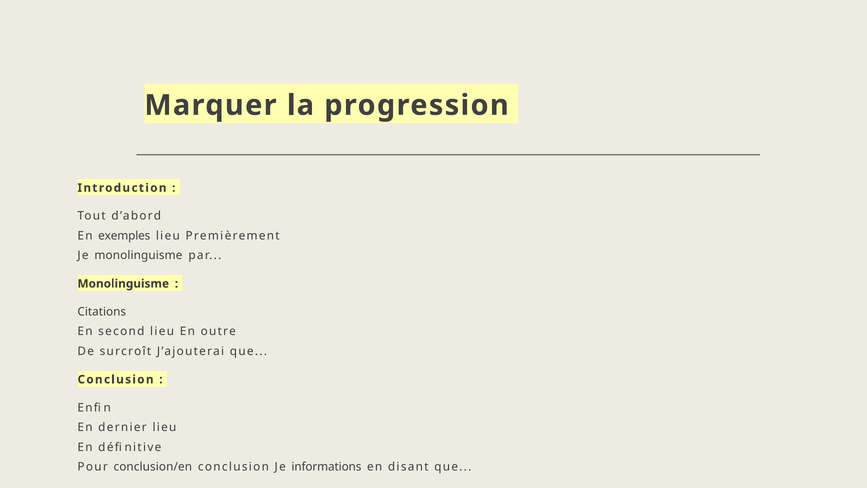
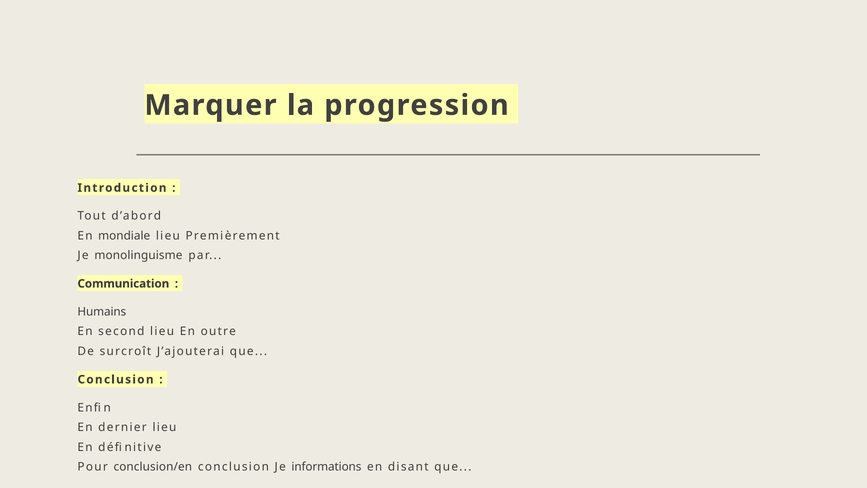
exemples: exemples -> mondiale
Monolinguisme at (123, 284): Monolinguisme -> Communication
Citations: Citations -> Humains
